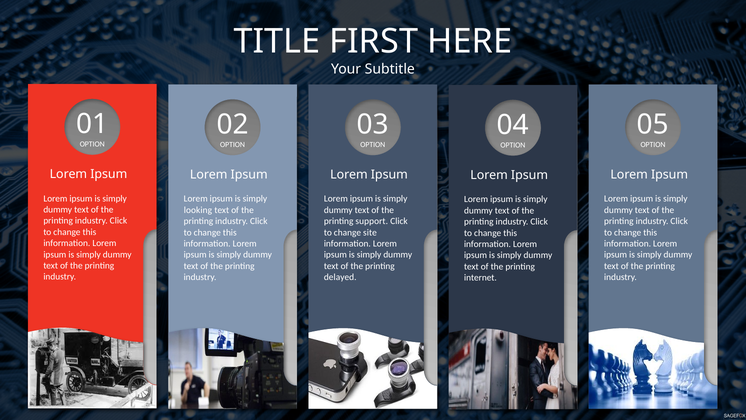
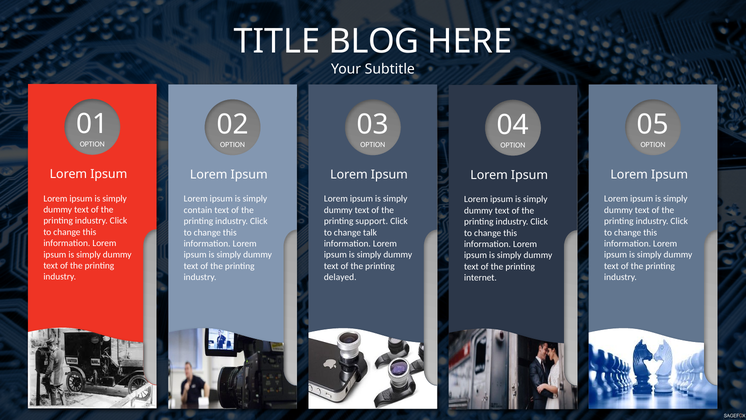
FIRST: FIRST -> BLOG
looking: looking -> contain
site: site -> talk
